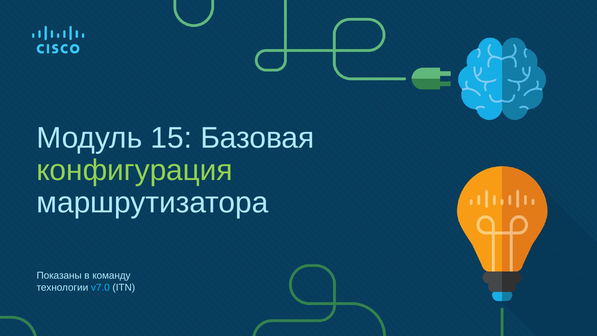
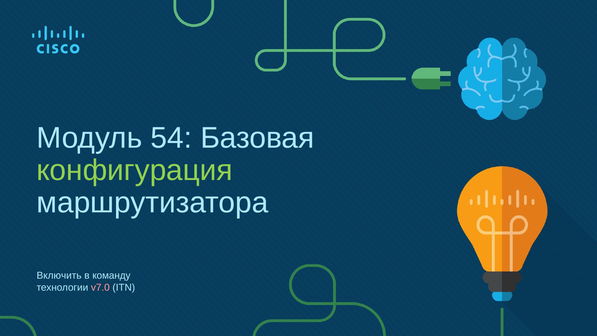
15: 15 -> 54
Показаны: Показаны -> Включить
v7.0 colour: light blue -> pink
